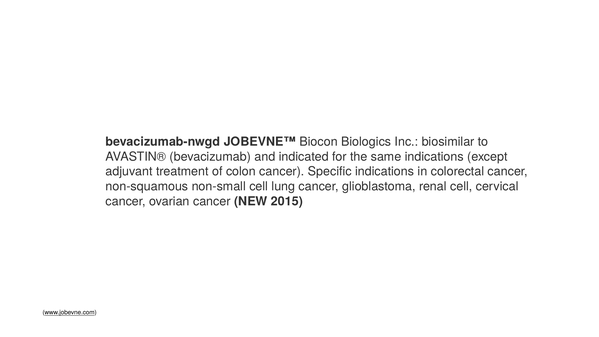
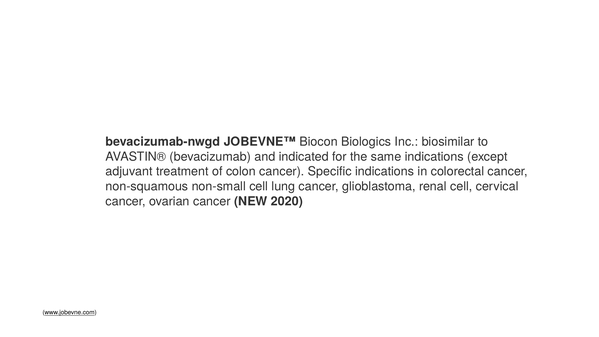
2015: 2015 -> 2020
